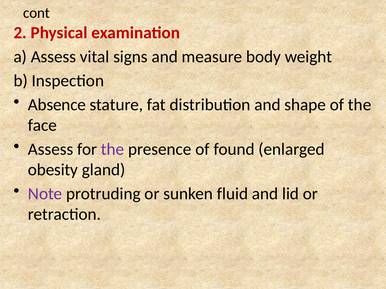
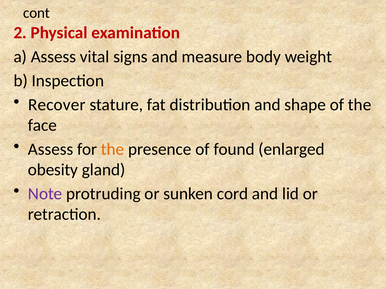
Absence: Absence -> Recover
the at (113, 149) colour: purple -> orange
fluid: fluid -> cord
